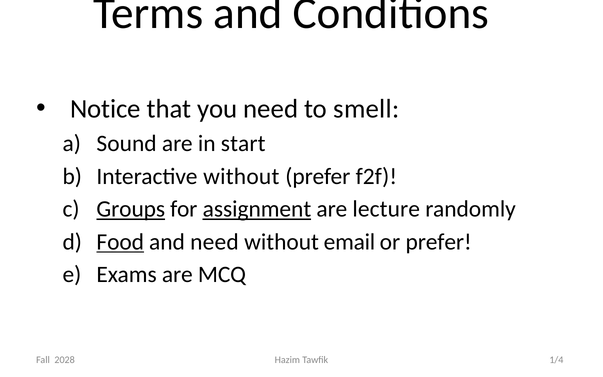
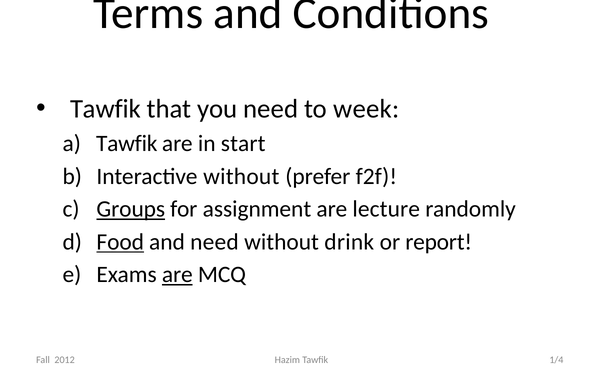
Notice at (105, 109): Notice -> Tawfik
smell: smell -> week
Sound at (127, 144): Sound -> Tawfik
assignment underline: present -> none
email: email -> drink
or prefer: prefer -> report
are at (177, 275) underline: none -> present
2028: 2028 -> 2012
